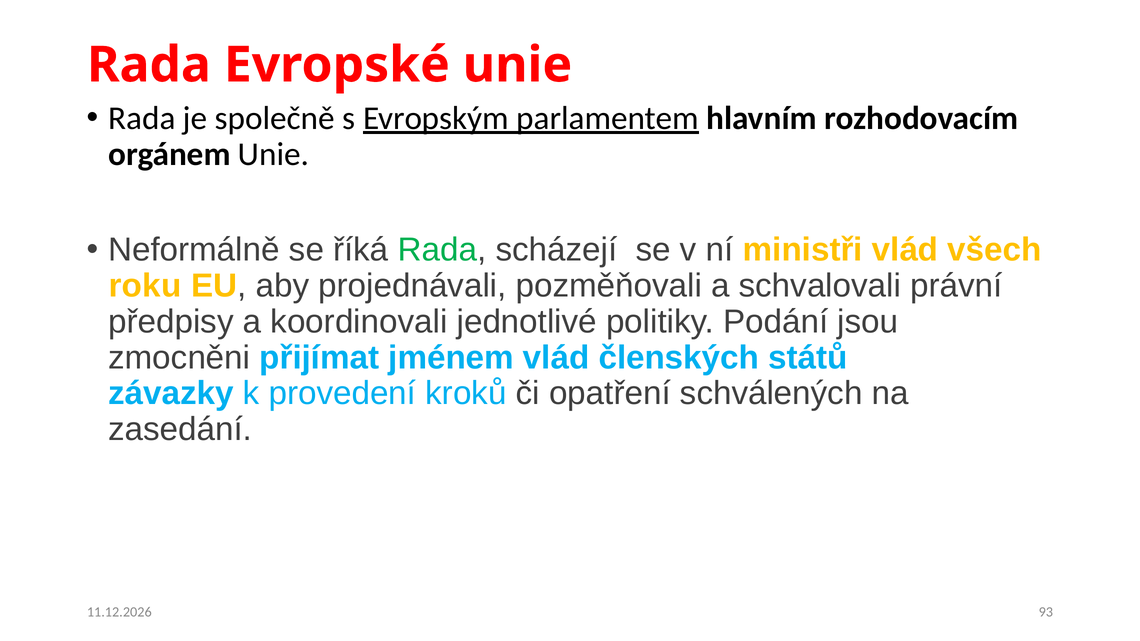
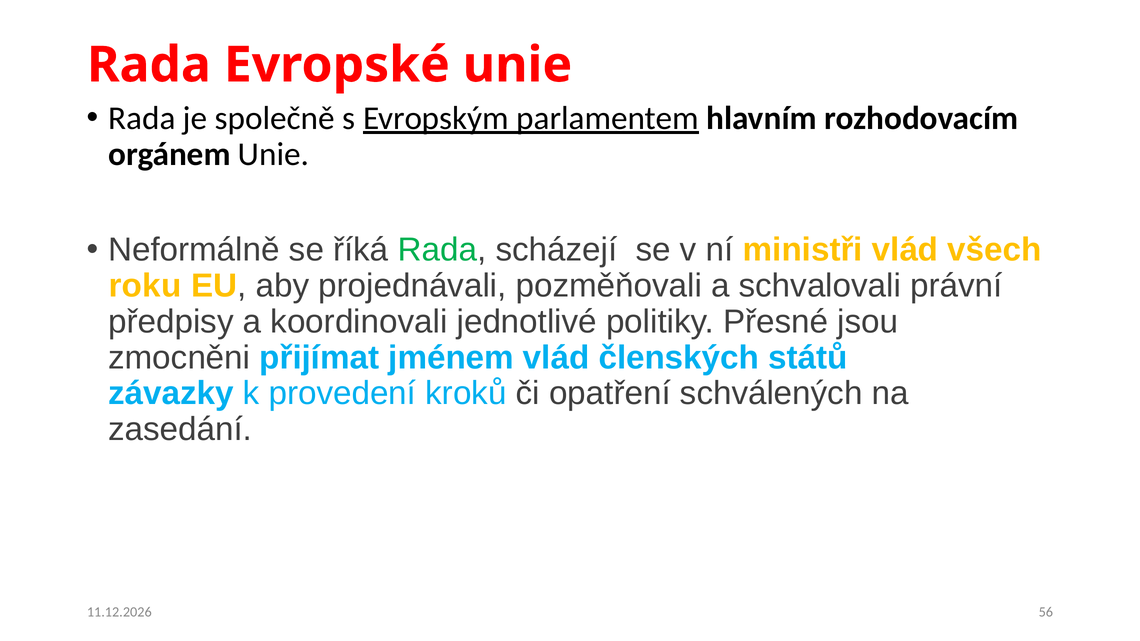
Podání: Podání -> Přesné
93: 93 -> 56
